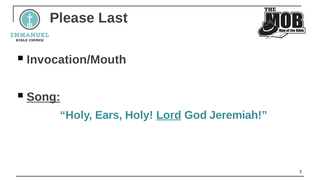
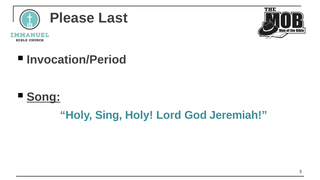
Invocation/Mouth: Invocation/Mouth -> Invocation/Period
Ears: Ears -> Sing
Lord underline: present -> none
